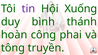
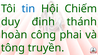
tin colour: purple -> blue
Xuống: Xuống -> Chiếm
bình: bình -> đinh
